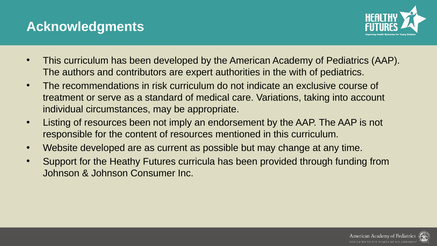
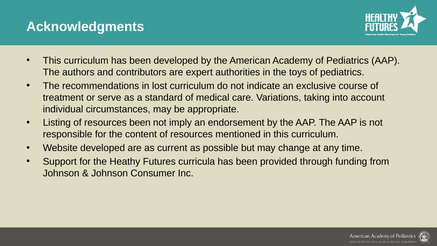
with: with -> toys
risk: risk -> lost
